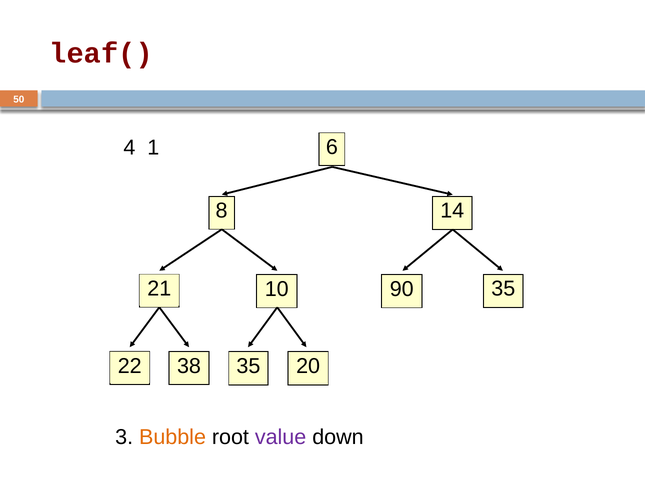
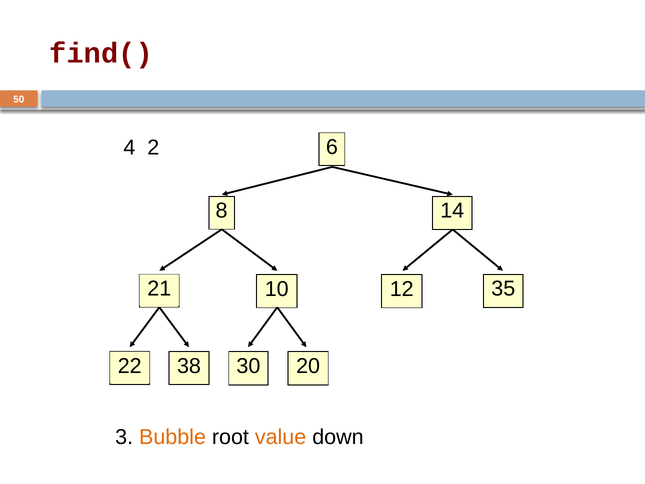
leaf(: leaf( -> find(
1: 1 -> 2
90: 90 -> 12
22 35: 35 -> 30
value colour: purple -> orange
